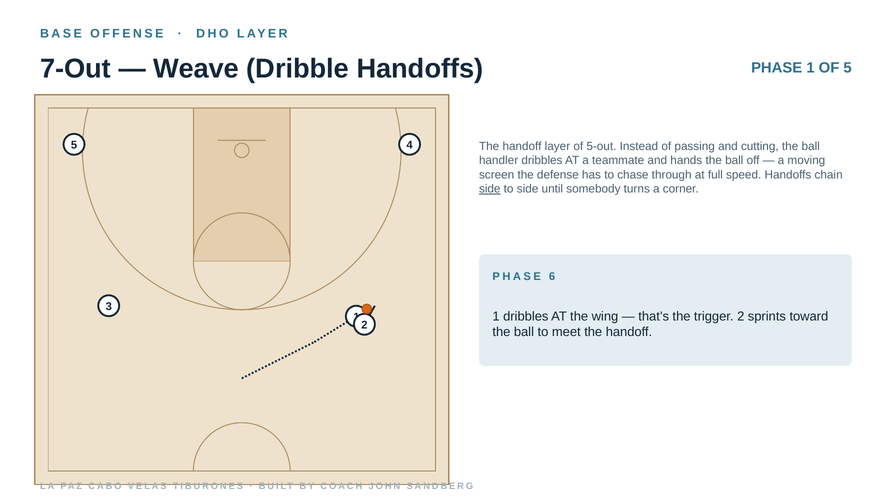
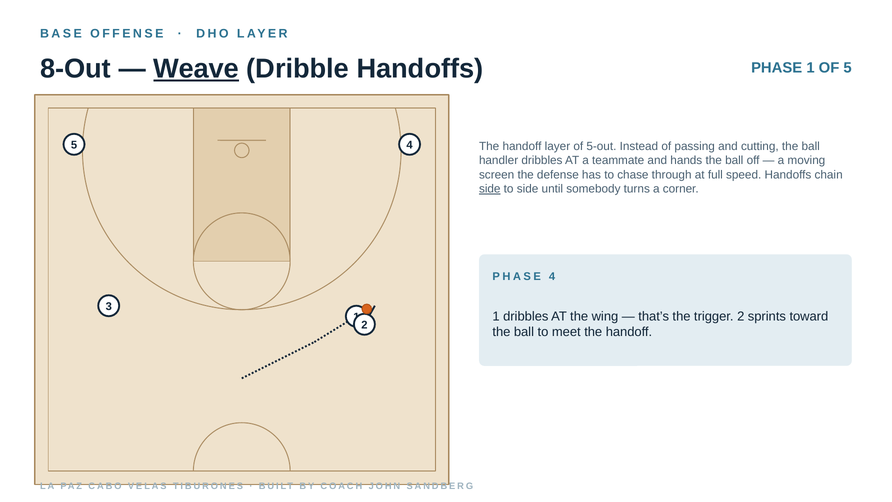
7-Out: 7-Out -> 8-Out
Weave underline: none -> present
PHASE 6: 6 -> 4
